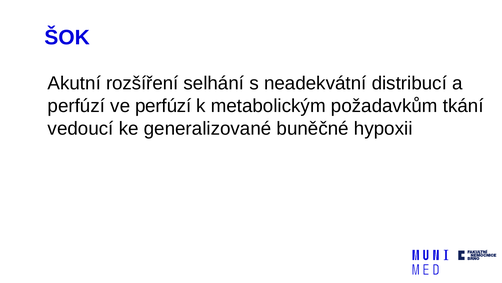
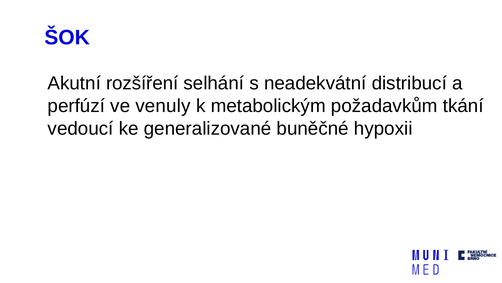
ve perfúzí: perfúzí -> venuly
